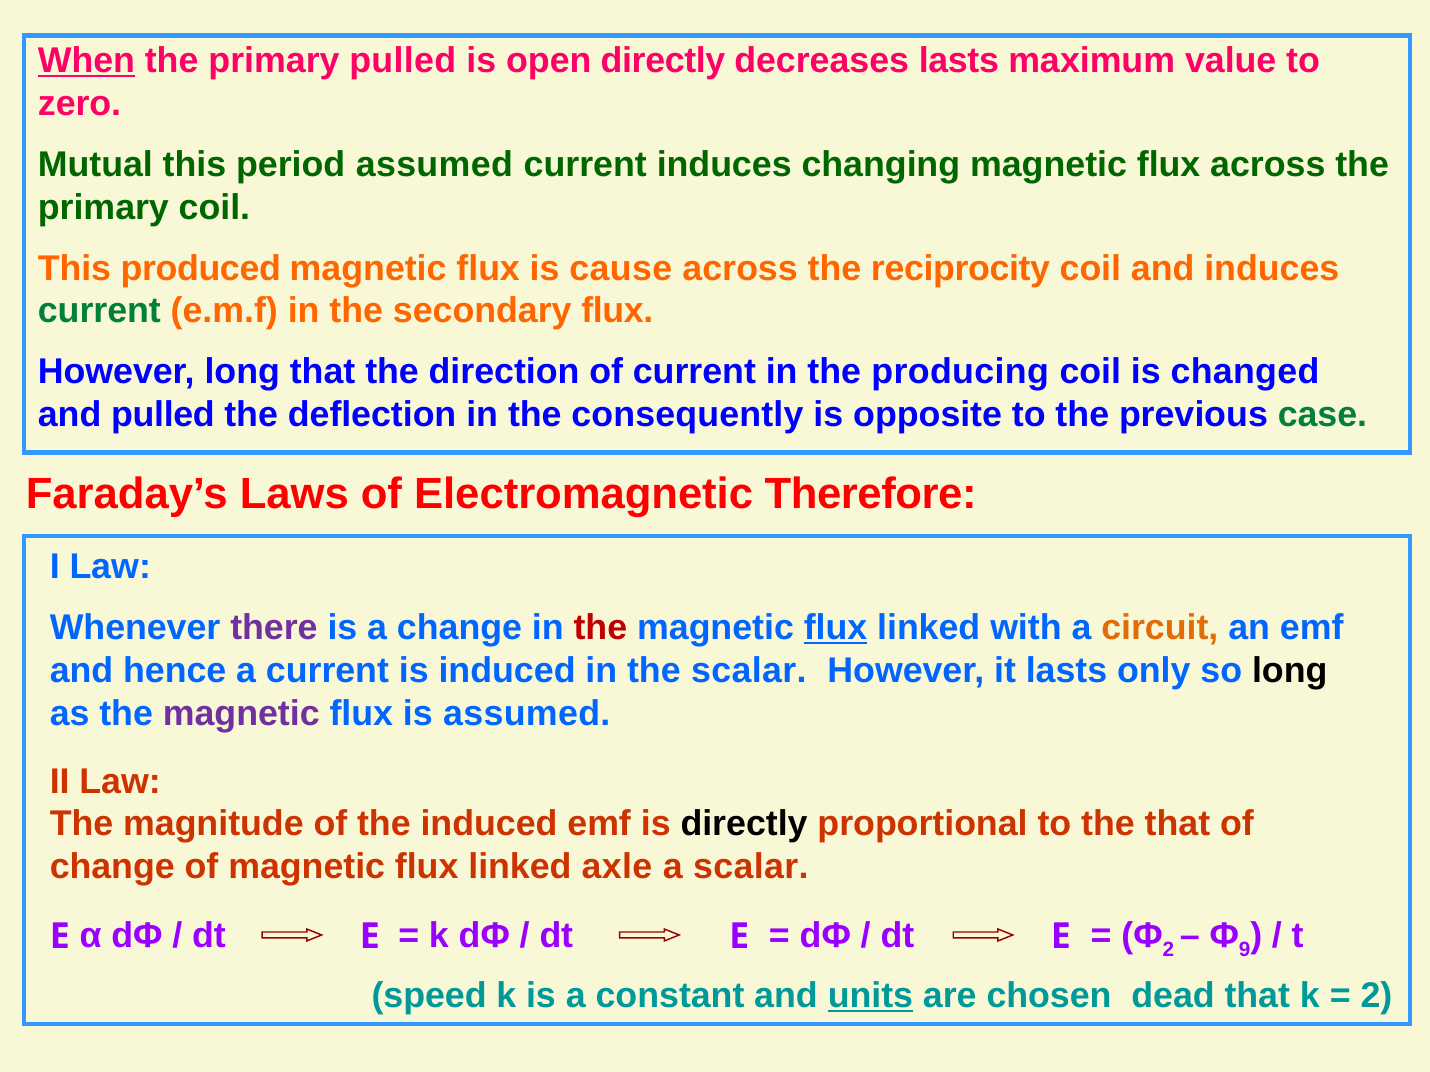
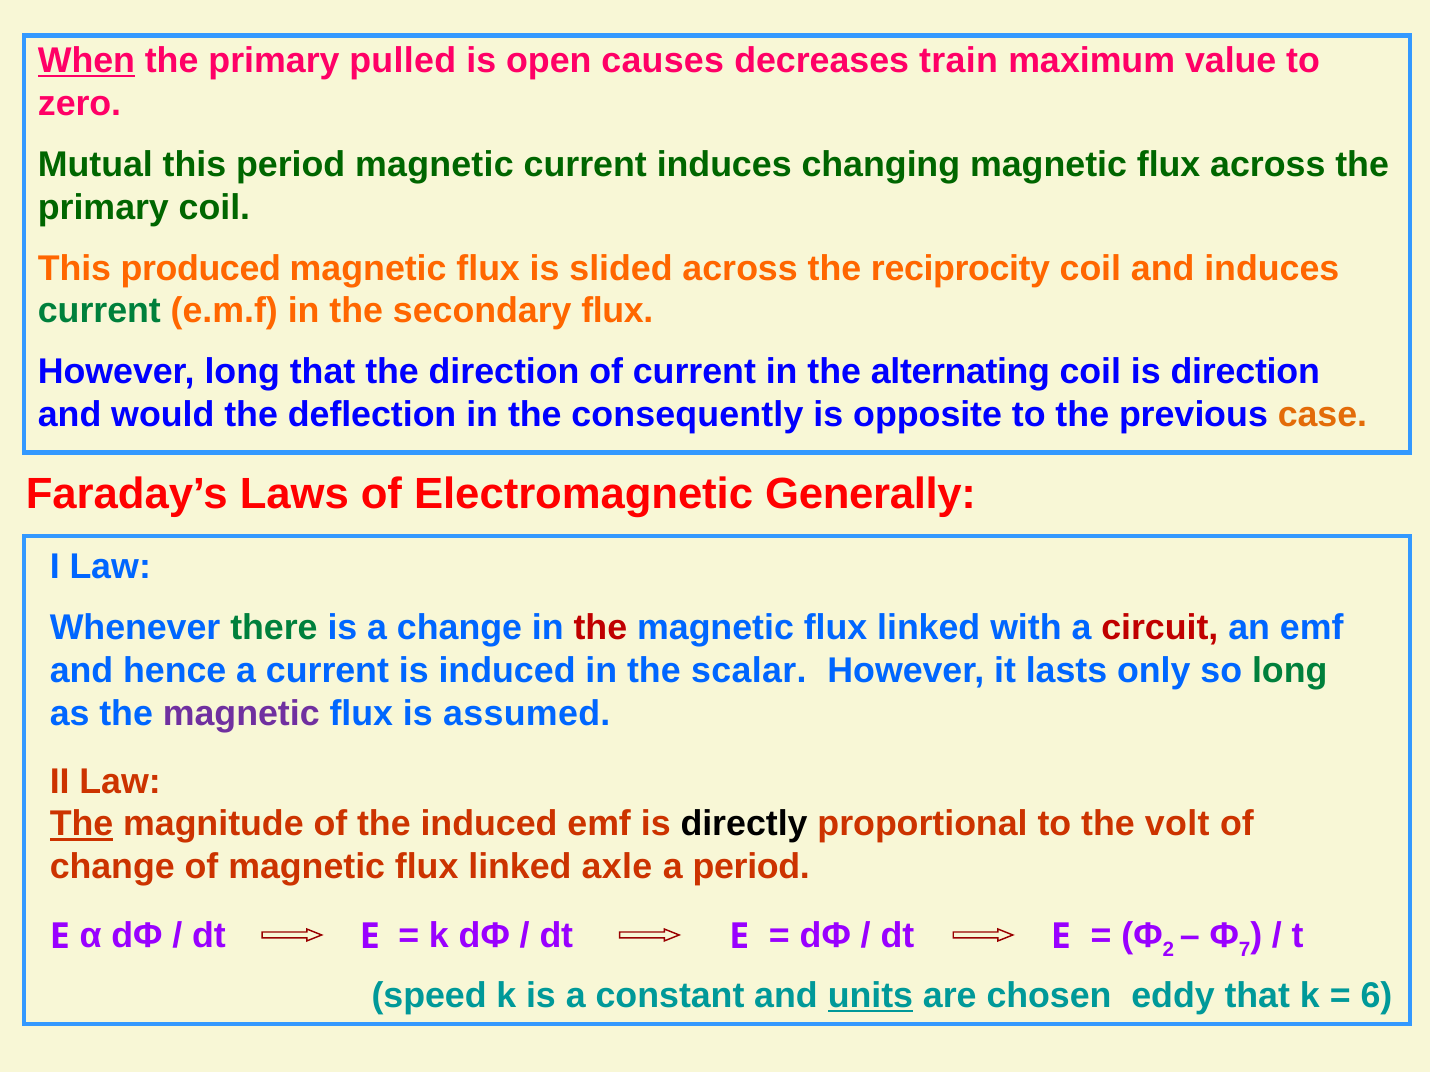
open directly: directly -> causes
decreases lasts: lasts -> train
period assumed: assumed -> magnetic
cause: cause -> slided
producing: producing -> alternating
is changed: changed -> direction
and pulled: pulled -> would
case colour: green -> orange
Therefore: Therefore -> Generally
there colour: purple -> green
flux at (836, 628) underline: present -> none
circuit colour: orange -> red
long at (1290, 671) colour: black -> green
The at (82, 825) underline: none -> present
the that: that -> volt
a scalar: scalar -> period
9: 9 -> 7
dead: dead -> eddy
2 at (1376, 996): 2 -> 6
